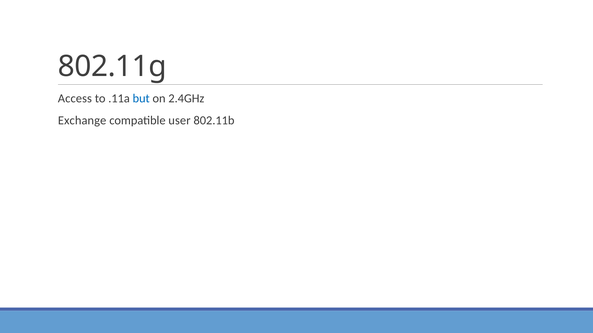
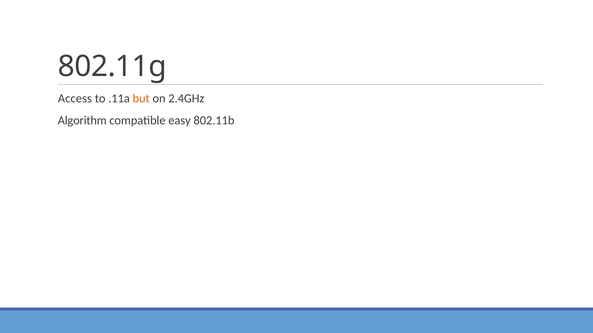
but colour: blue -> orange
Exchange: Exchange -> Algorithm
user: user -> easy
